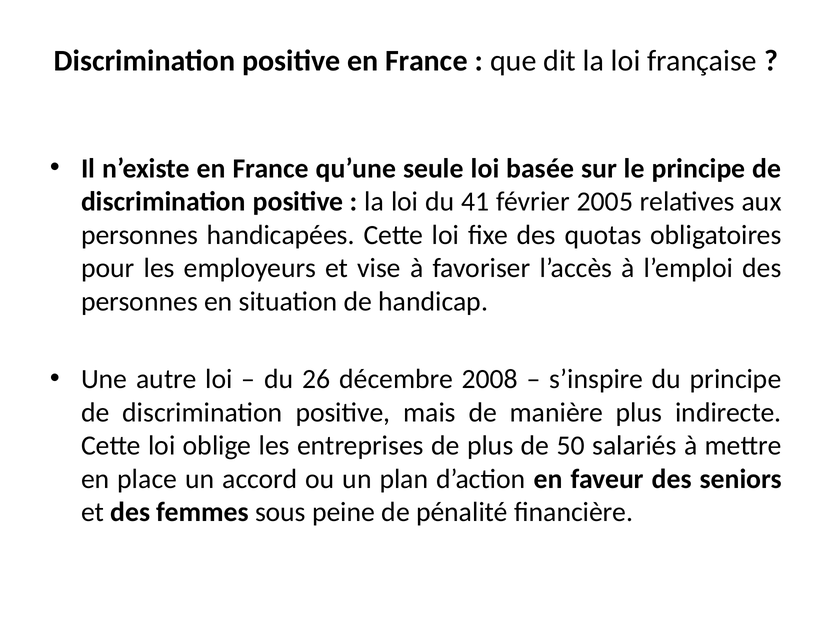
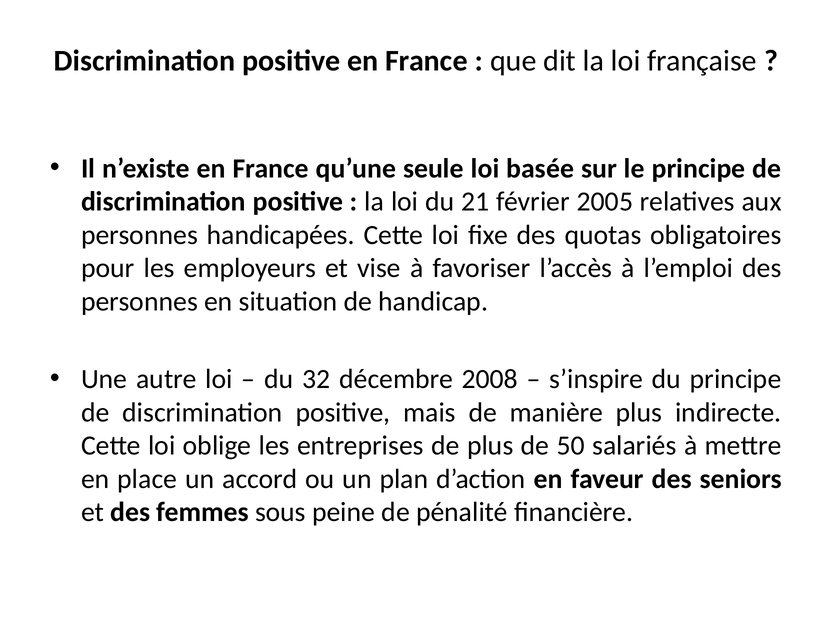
41: 41 -> 21
26: 26 -> 32
